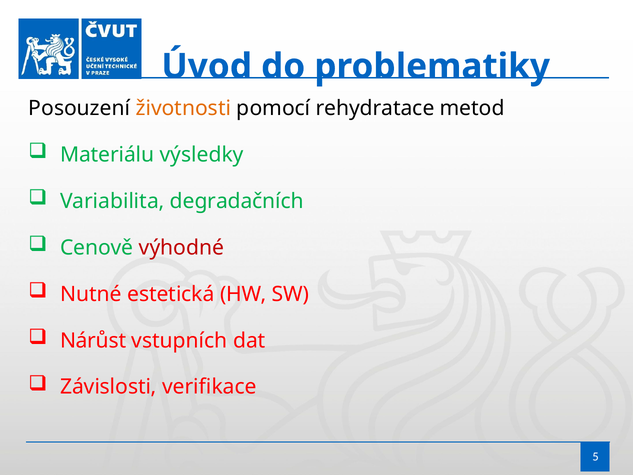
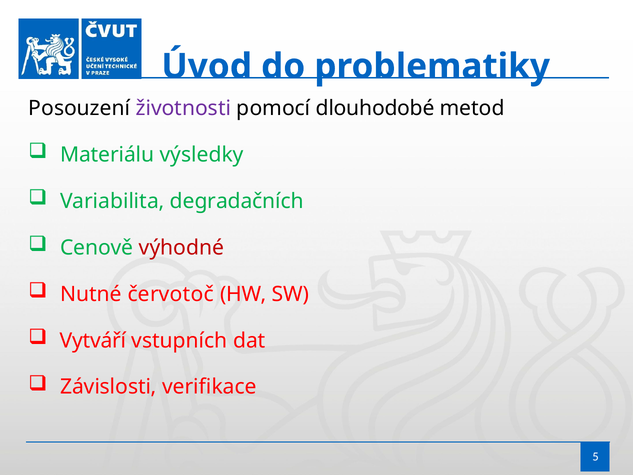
životnosti colour: orange -> purple
rehydratace: rehydratace -> dlouhodobé
estetická: estetická -> červotoč
Nárůst: Nárůst -> Vytváří
